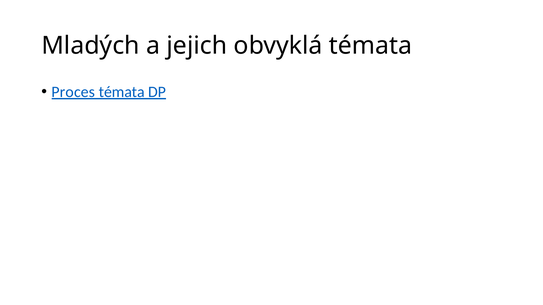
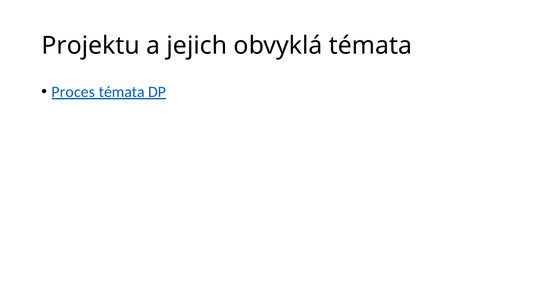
Mladých: Mladých -> Projektu
